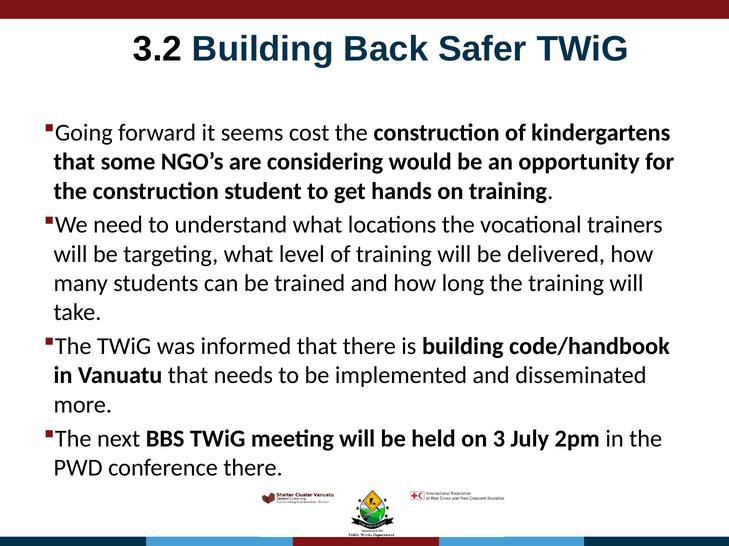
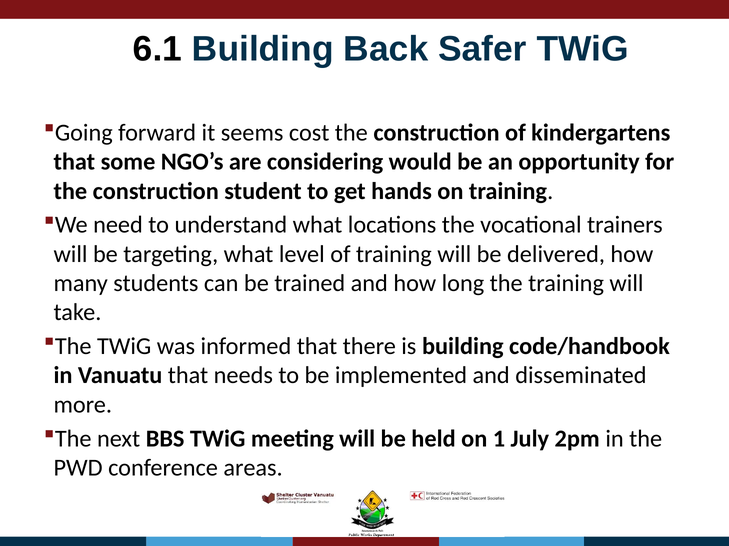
3.2: 3.2 -> 6.1
3: 3 -> 1
conference there: there -> areas
